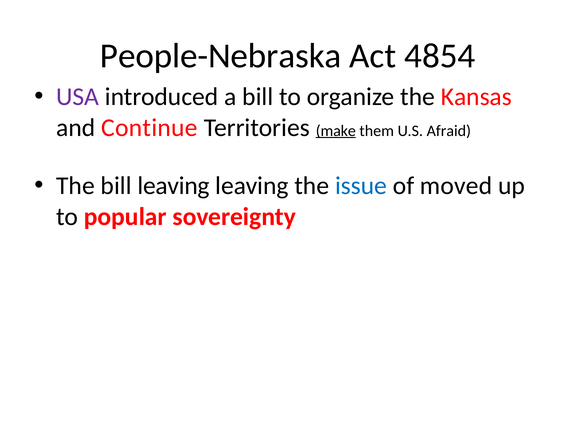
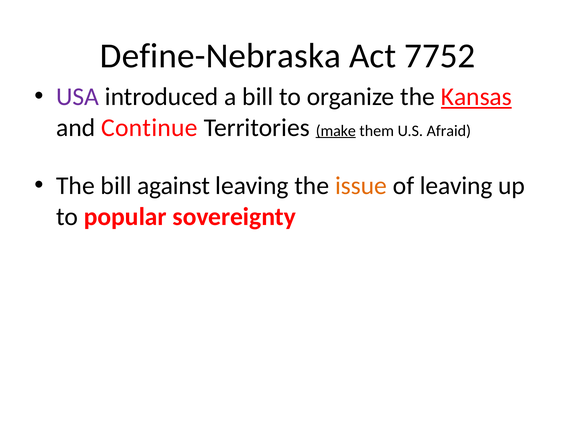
People-Nebraska: People-Nebraska -> Define-Nebraska
4854: 4854 -> 7752
Kansas underline: none -> present
bill leaving: leaving -> against
issue colour: blue -> orange
of moved: moved -> leaving
